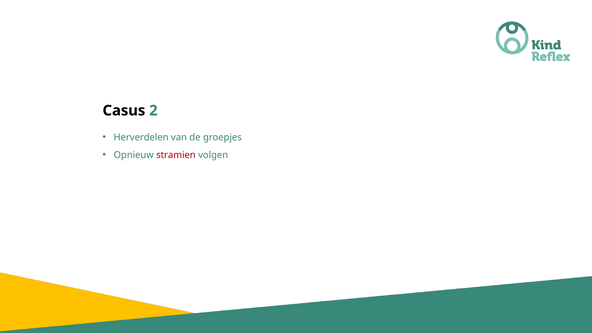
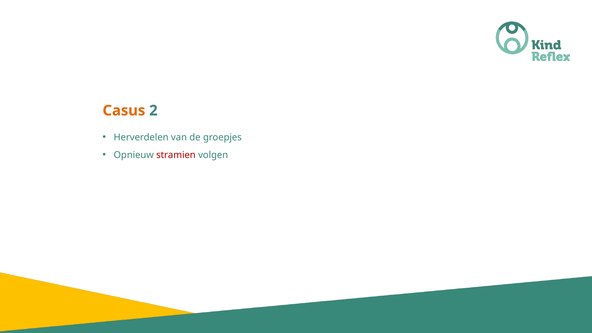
Casus colour: black -> orange
